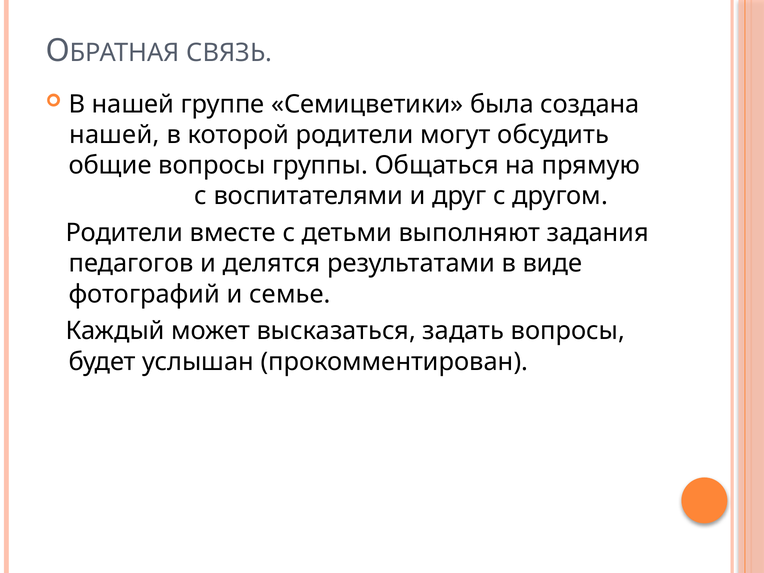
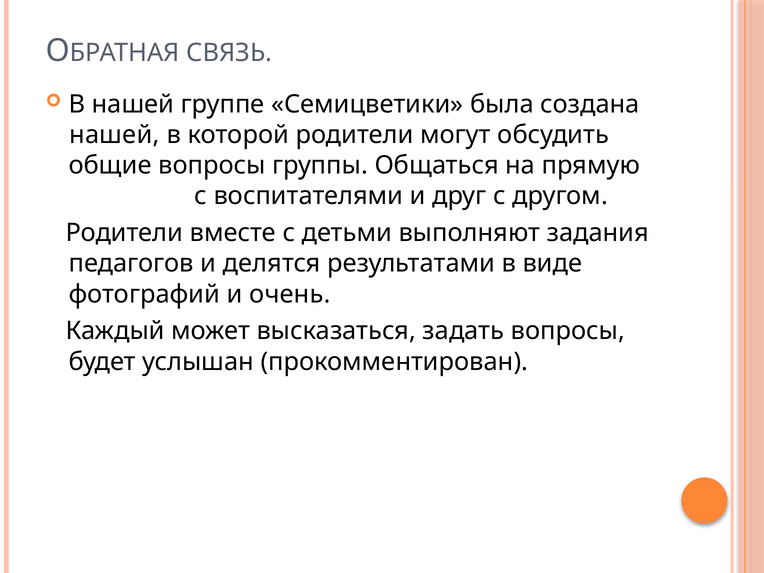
семье: семье -> очень
